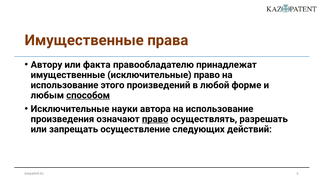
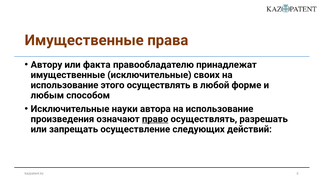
исключительные право: право -> своих
этого произведений: произведений -> осуществлять
способом underline: present -> none
